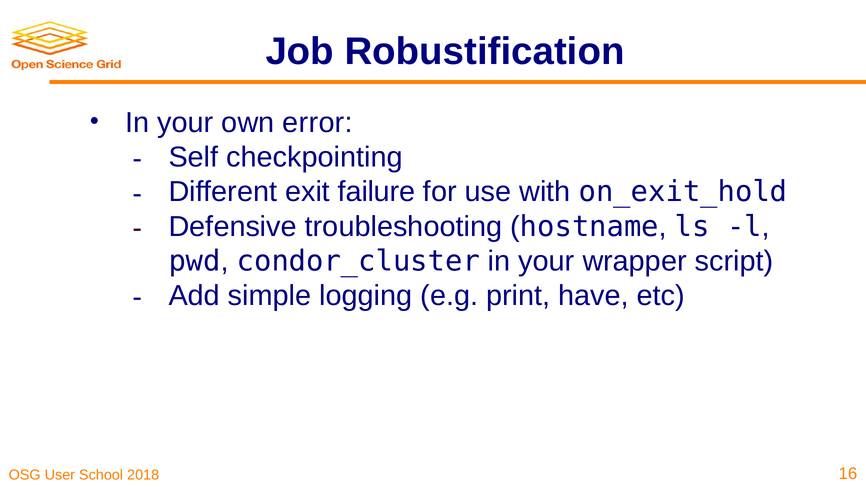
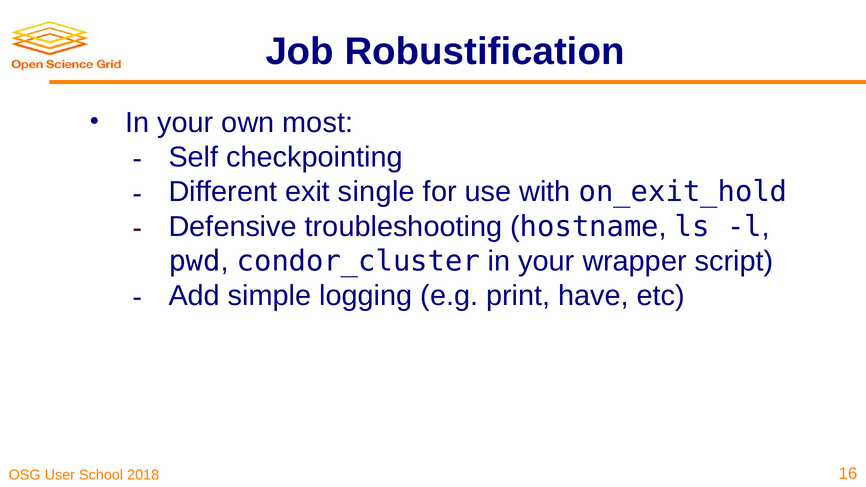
error: error -> most
failure: failure -> single
